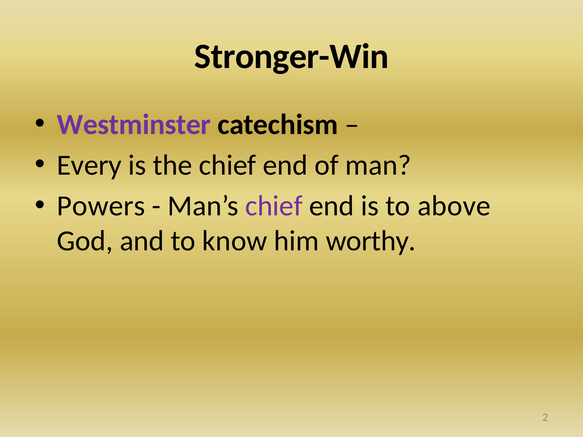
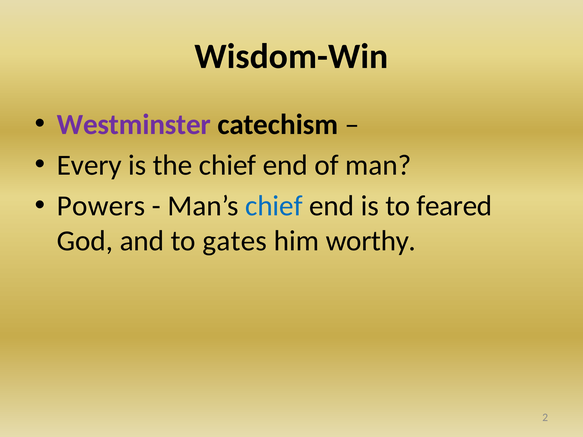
Stronger-Win: Stronger-Win -> Wisdom-Win
chief at (274, 206) colour: purple -> blue
above: above -> feared
know: know -> gates
